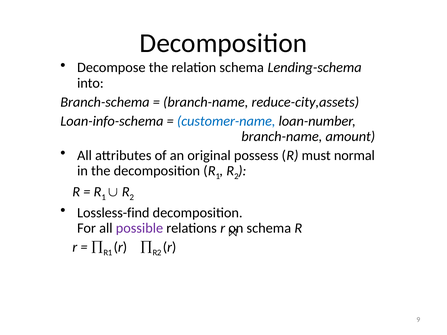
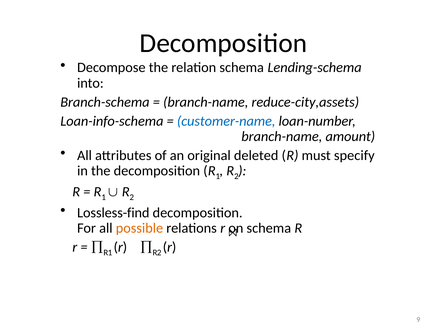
possess: possess -> deleted
normal: normal -> specify
possible colour: purple -> orange
